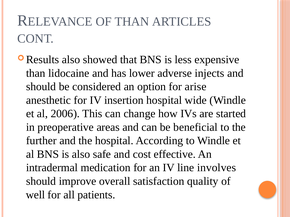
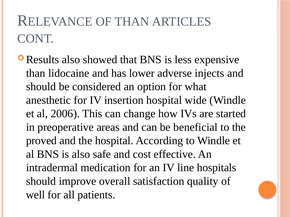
arise: arise -> what
further: further -> proved
involves: involves -> hospitals
